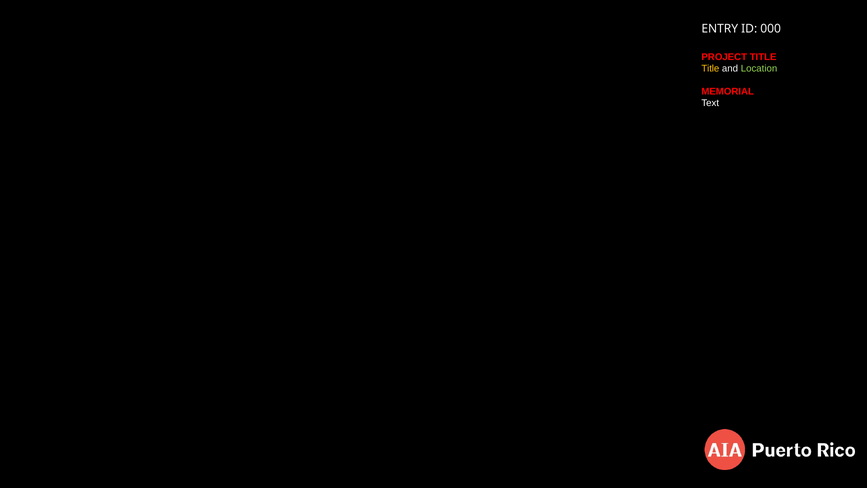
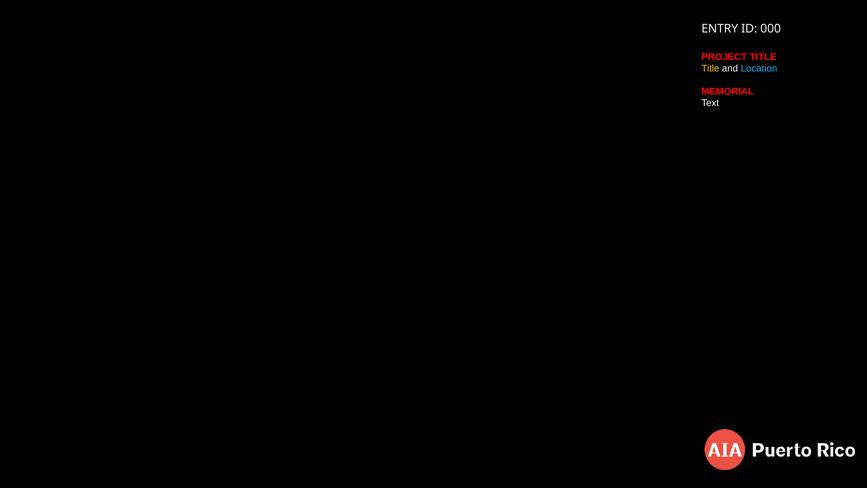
Location colour: light green -> light blue
